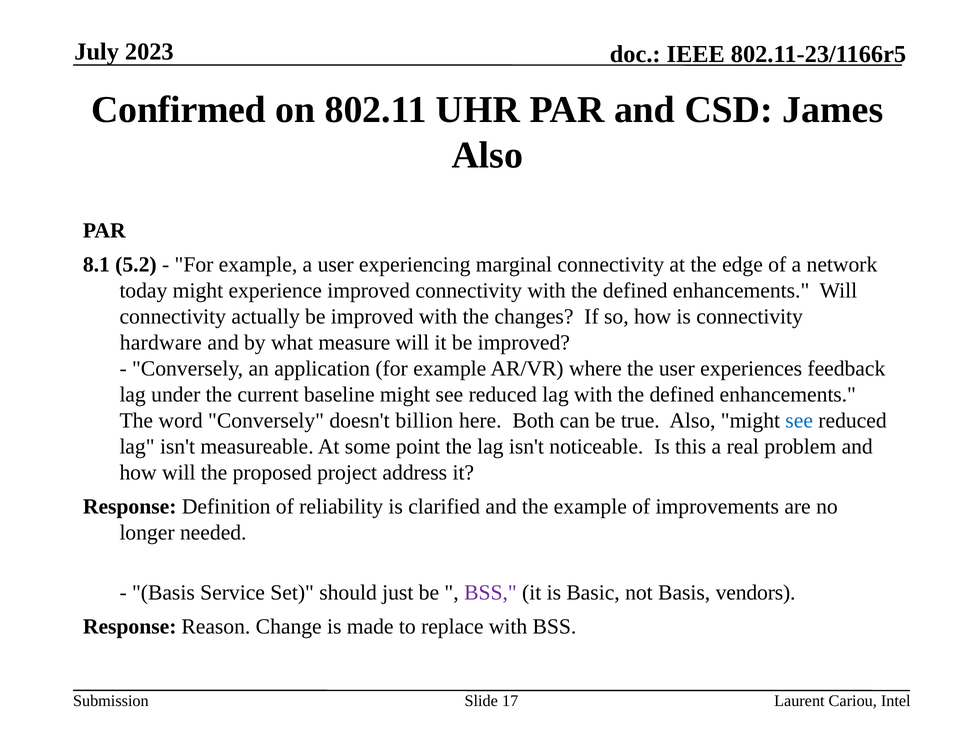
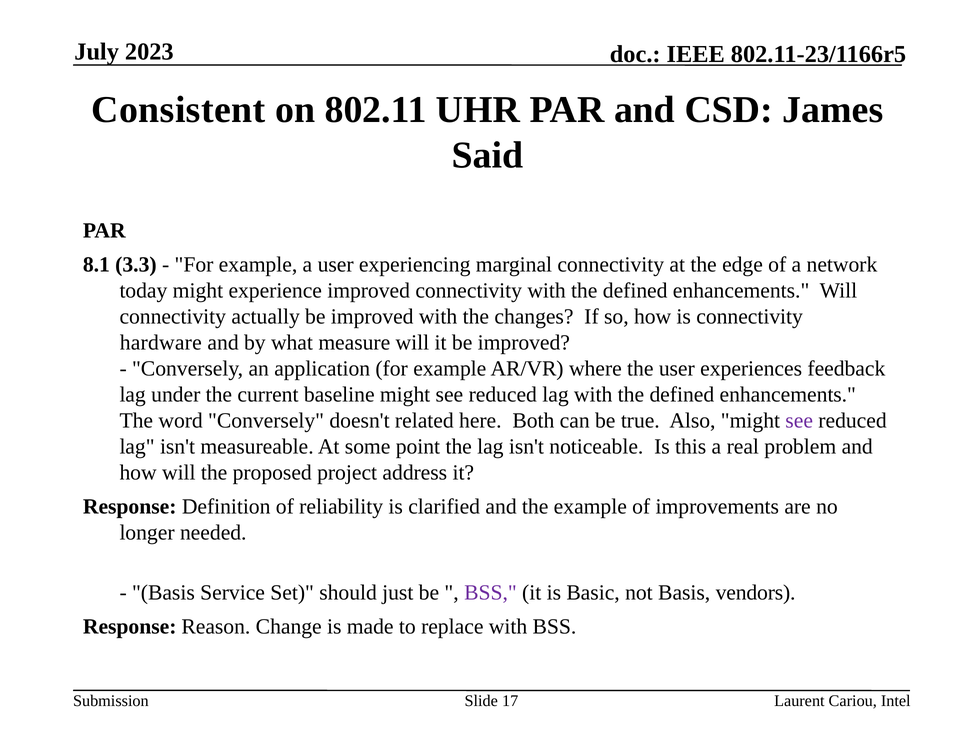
Confirmed: Confirmed -> Consistent
Also at (487, 155): Also -> Said
5.2: 5.2 -> 3.3
billion: billion -> related
see at (799, 421) colour: blue -> purple
